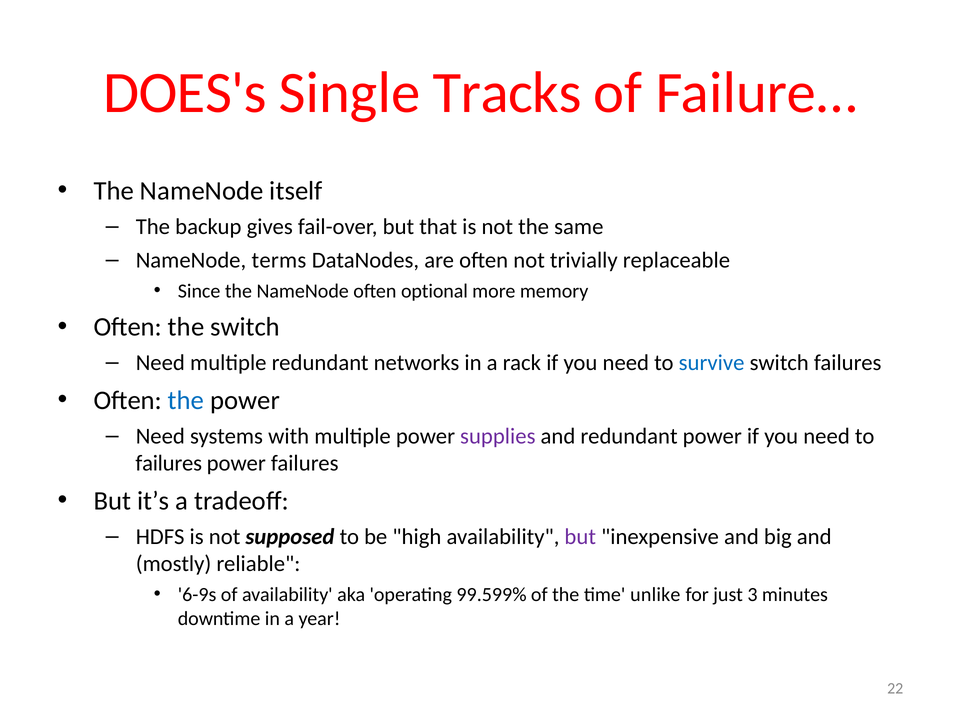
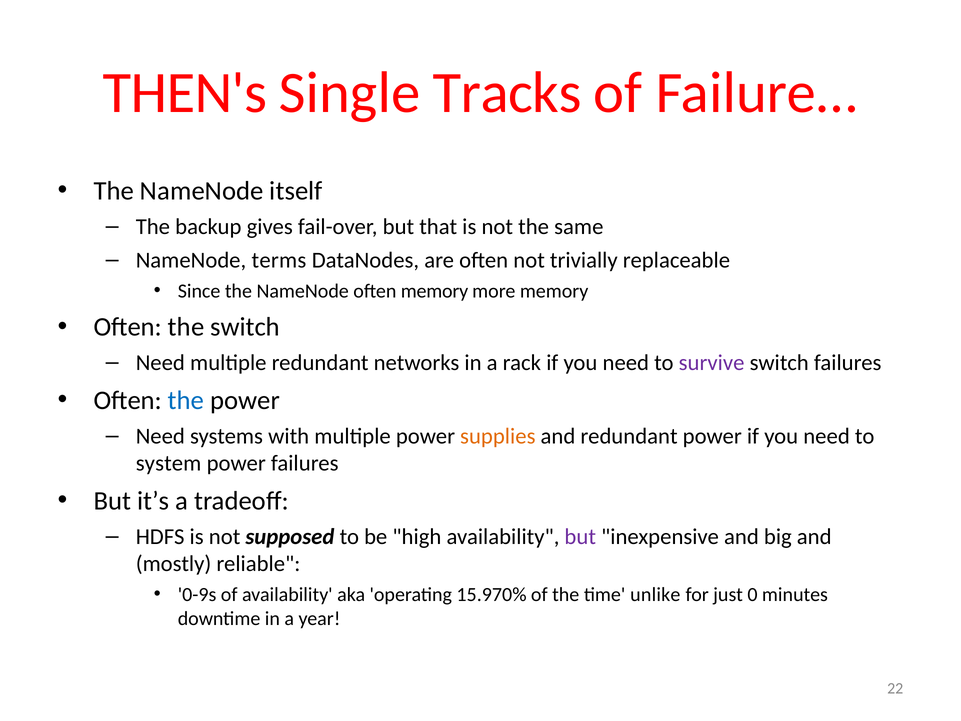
DOES's: DOES's -> THEN's
often optional: optional -> memory
survive colour: blue -> purple
supplies colour: purple -> orange
failures at (169, 463): failures -> system
6-9s: 6-9s -> 0-9s
99.599%: 99.599% -> 15.970%
3: 3 -> 0
